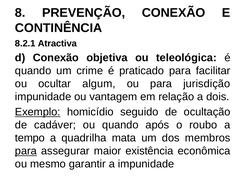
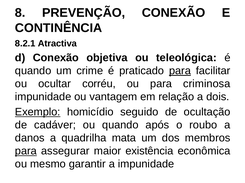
para at (180, 71) underline: none -> present
algum: algum -> corréu
jurisdição: jurisdição -> criminosa
tempo: tempo -> danos
